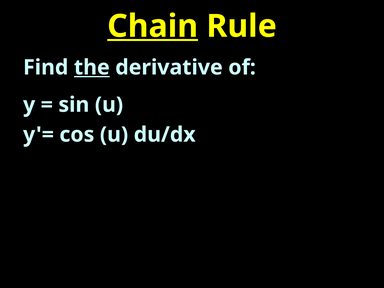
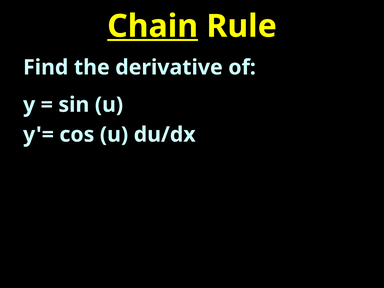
the underline: present -> none
